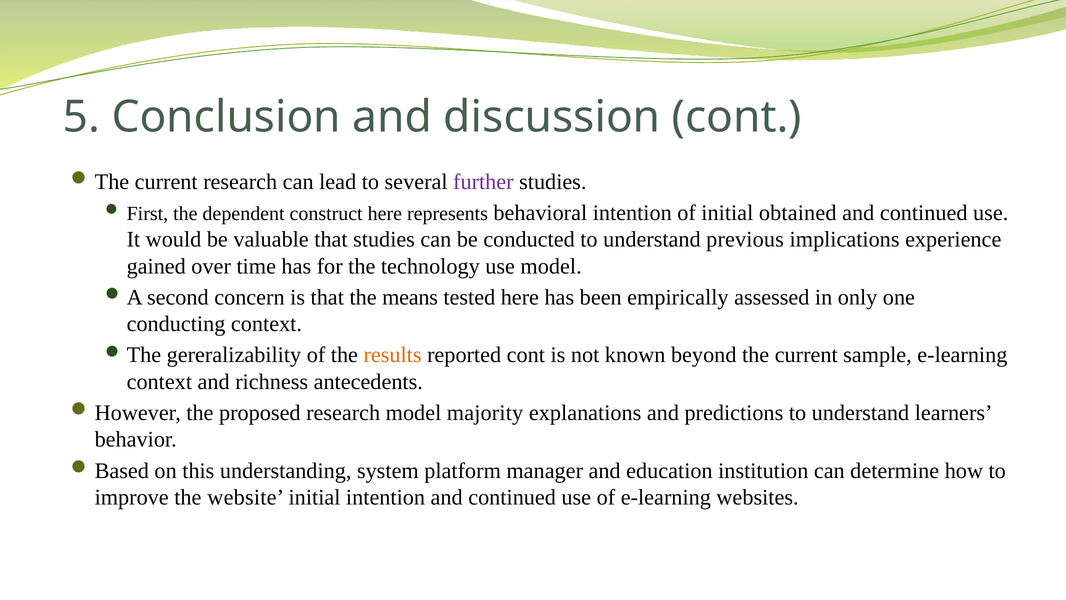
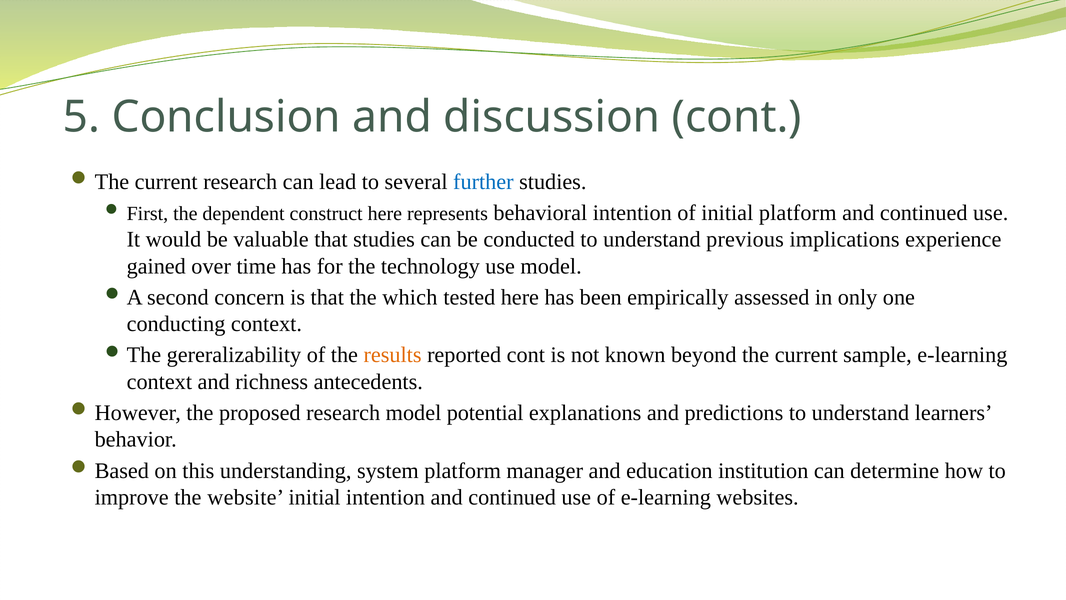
further colour: purple -> blue
initial obtained: obtained -> platform
means: means -> which
majority: majority -> potential
